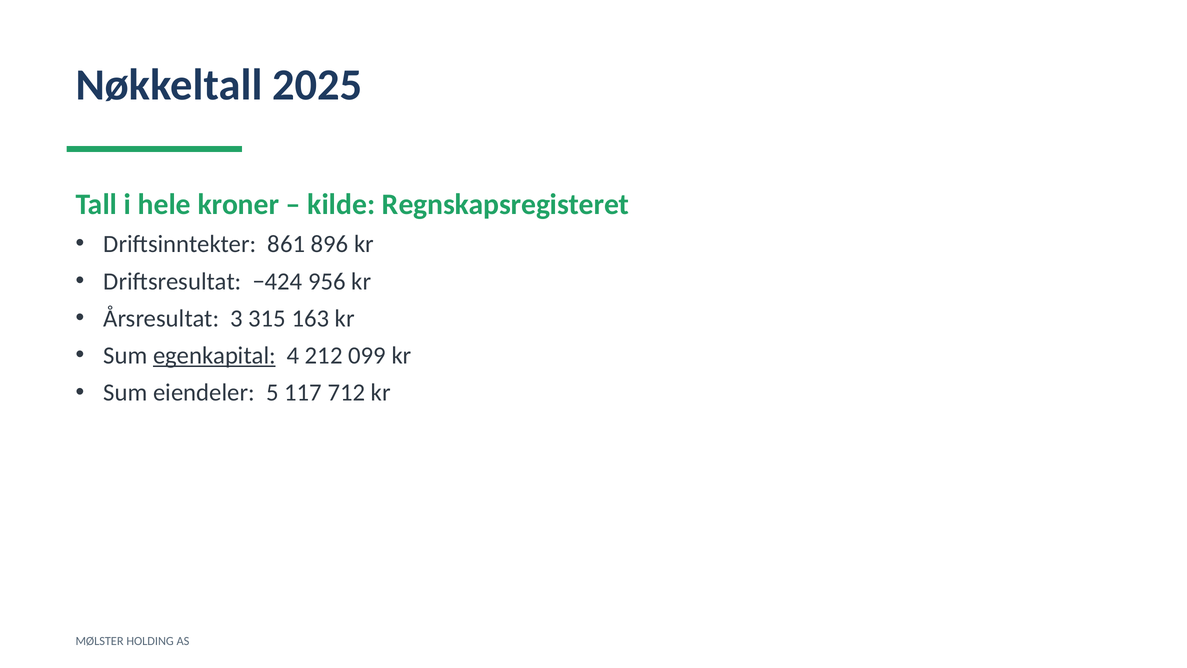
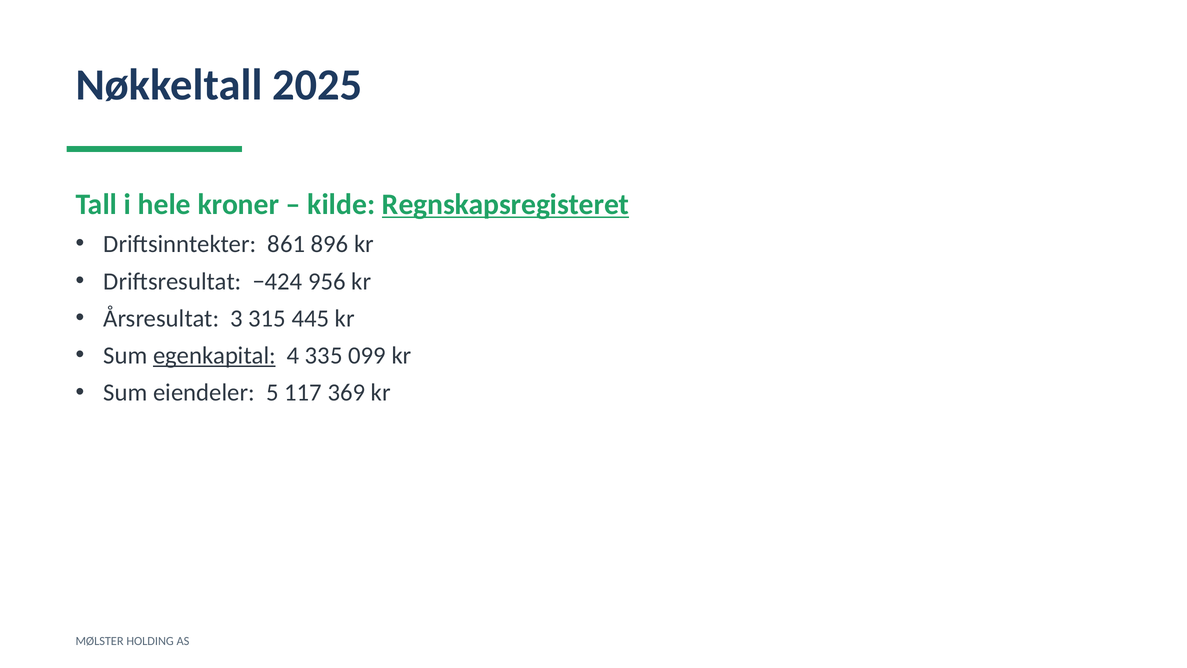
Regnskapsregisteret underline: none -> present
163: 163 -> 445
212: 212 -> 335
712: 712 -> 369
